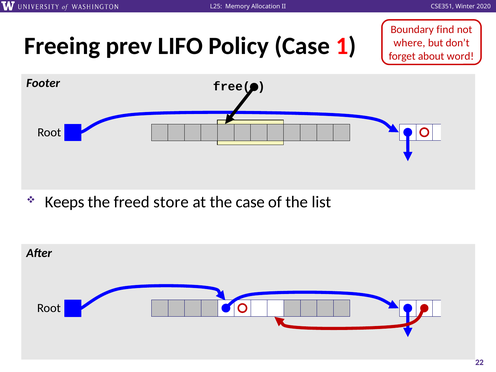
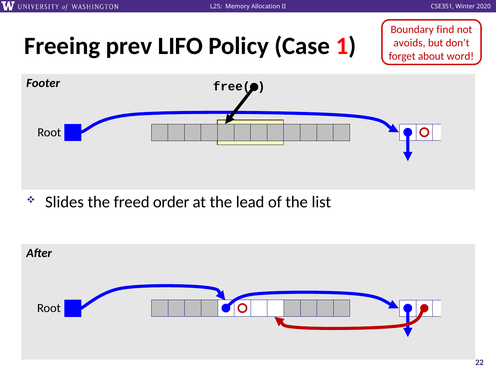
where: where -> avoids
Keeps: Keeps -> Slides
store: store -> order
the case: case -> lead
